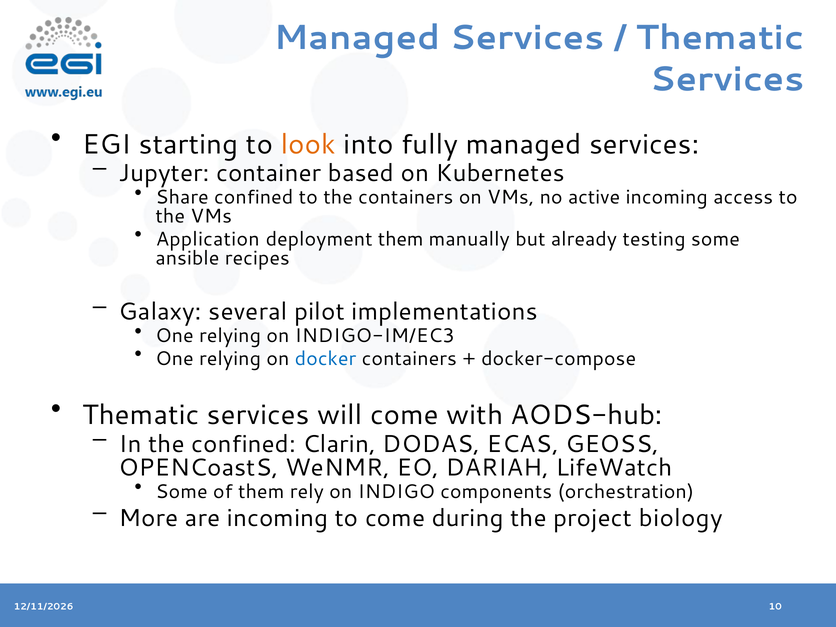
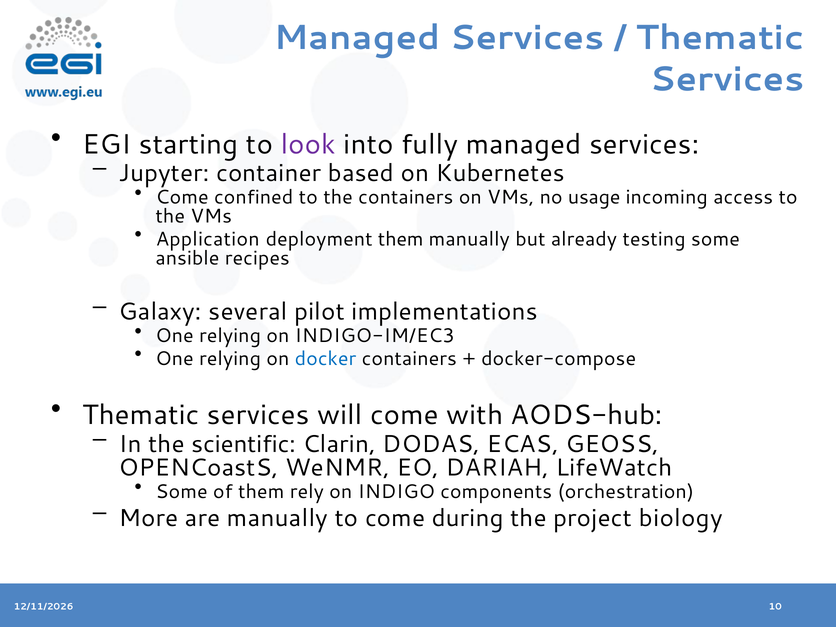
look colour: orange -> purple
Share at (182, 197): Share -> Come
active: active -> usage
the confined: confined -> scientific
are incoming: incoming -> manually
